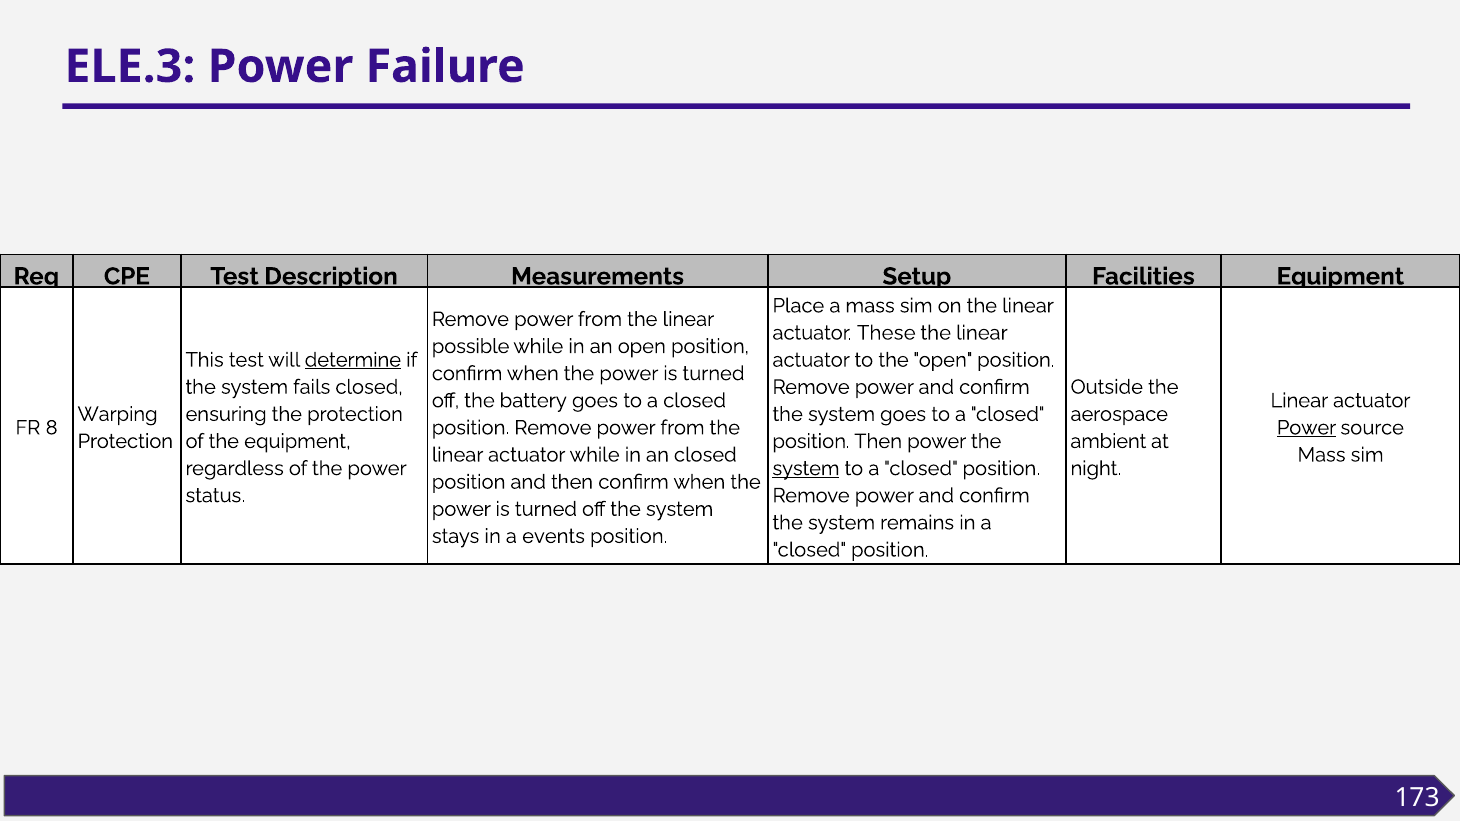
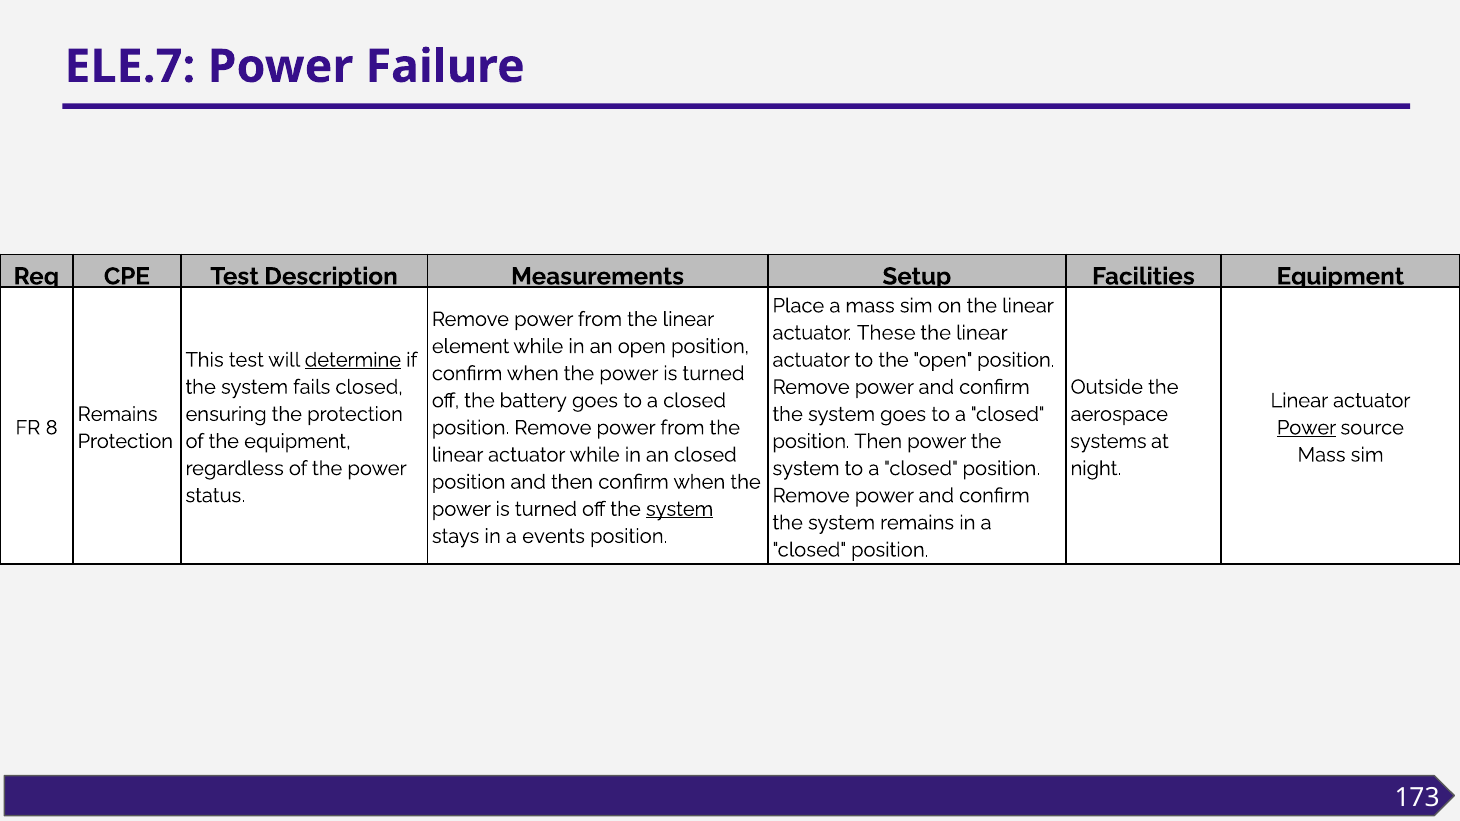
ELE.3: ELE.3 -> ELE.7
possible: possible -> element
Warping at (118, 414): Warping -> Remains
ambient: ambient -> systems
system at (806, 469) underline: present -> none
system at (680, 509) underline: none -> present
